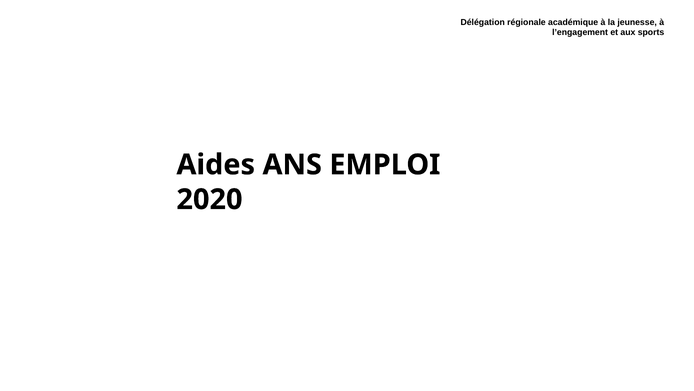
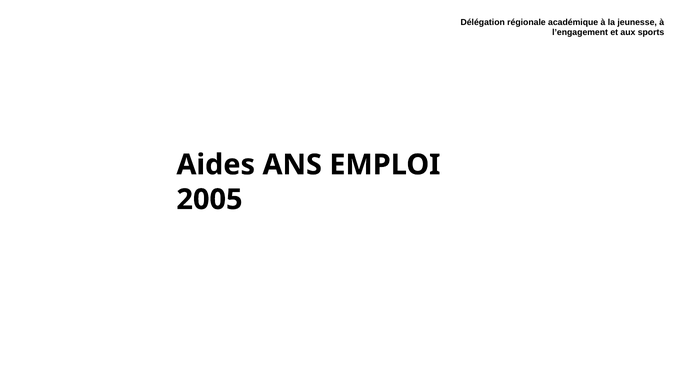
2020: 2020 -> 2005
